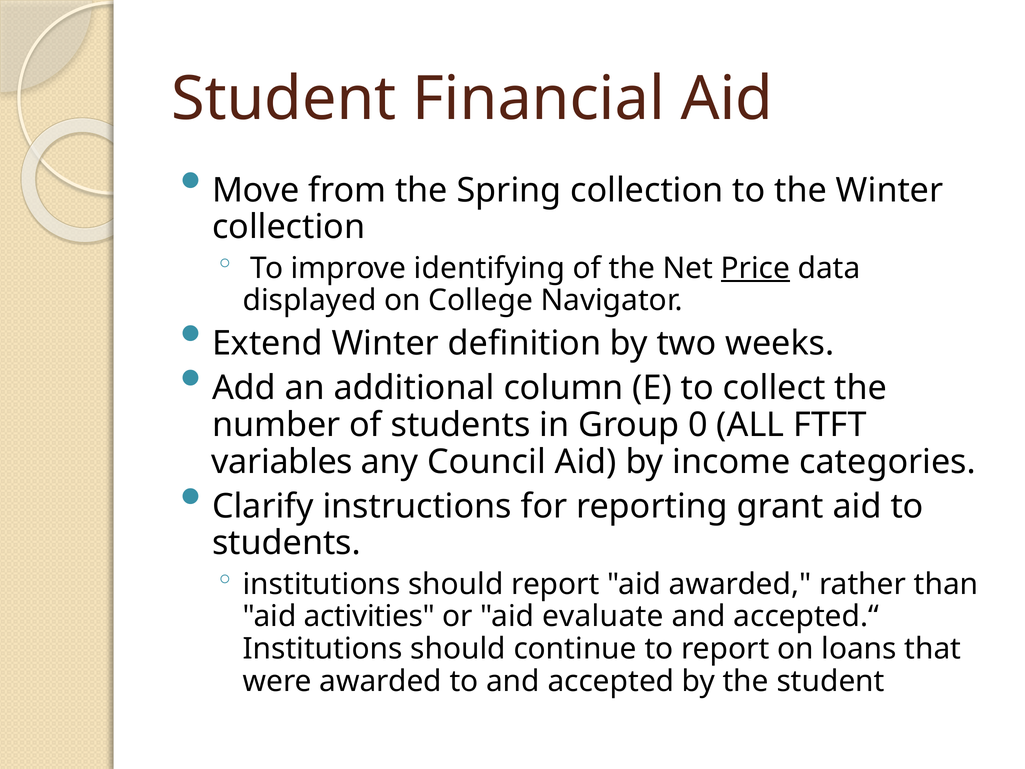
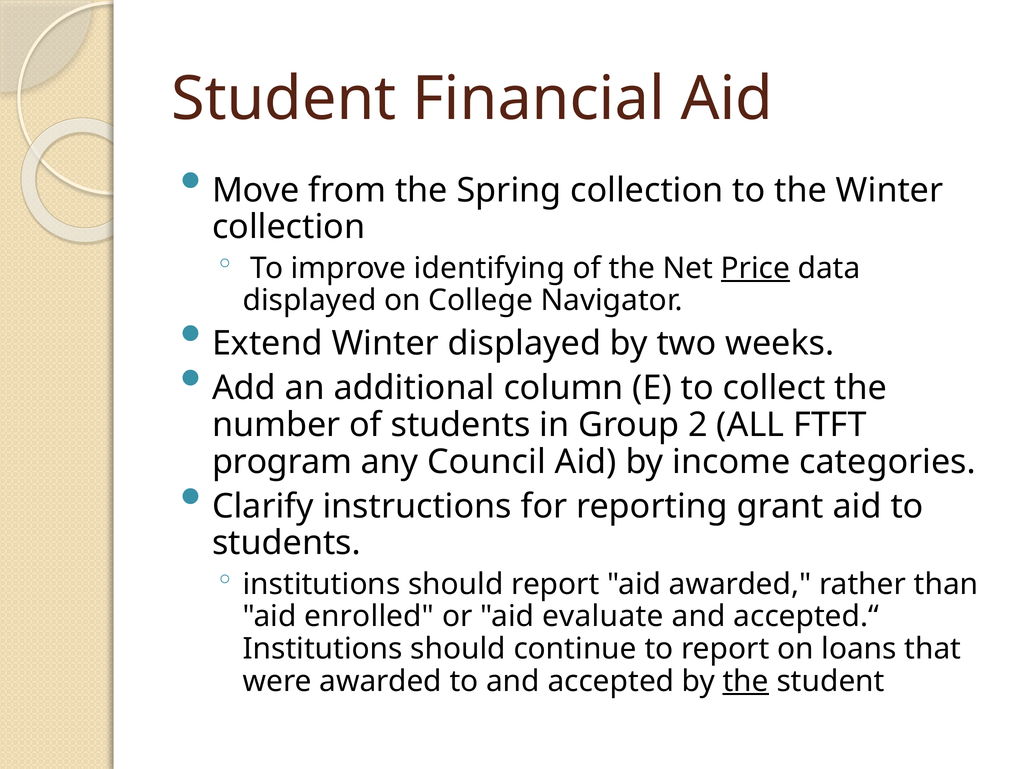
Winter definition: definition -> displayed
0: 0 -> 2
variables: variables -> program
activities: activities -> enrolled
the at (746, 681) underline: none -> present
